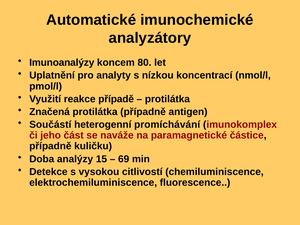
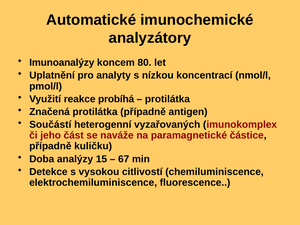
případě: případě -> probíhá
promíchávání: promíchávání -> vyzařovaných
69: 69 -> 67
